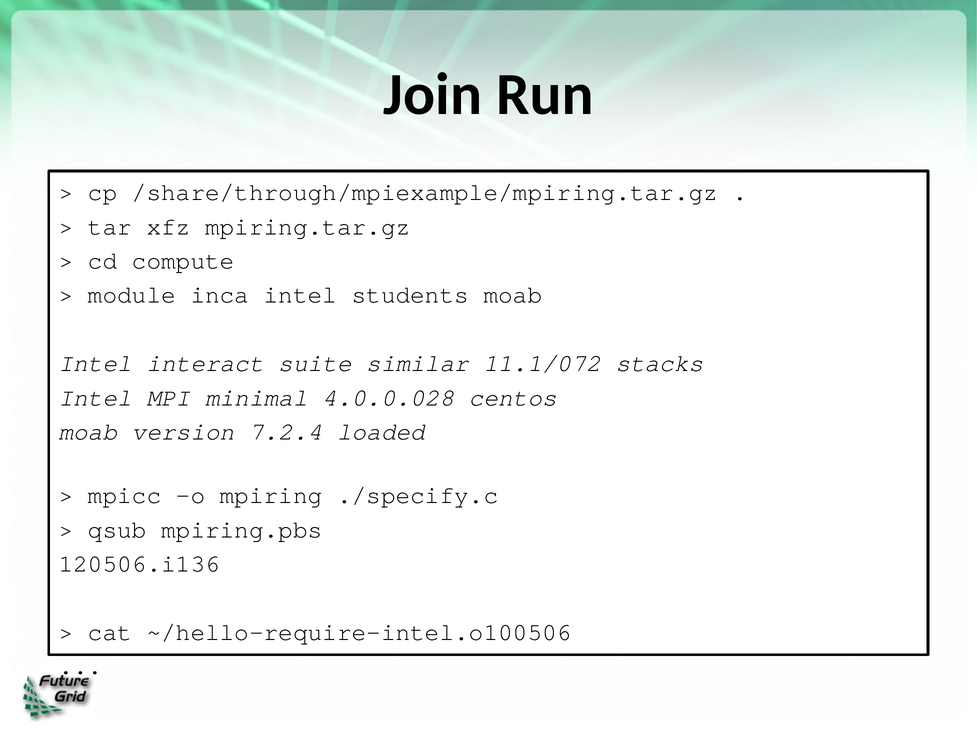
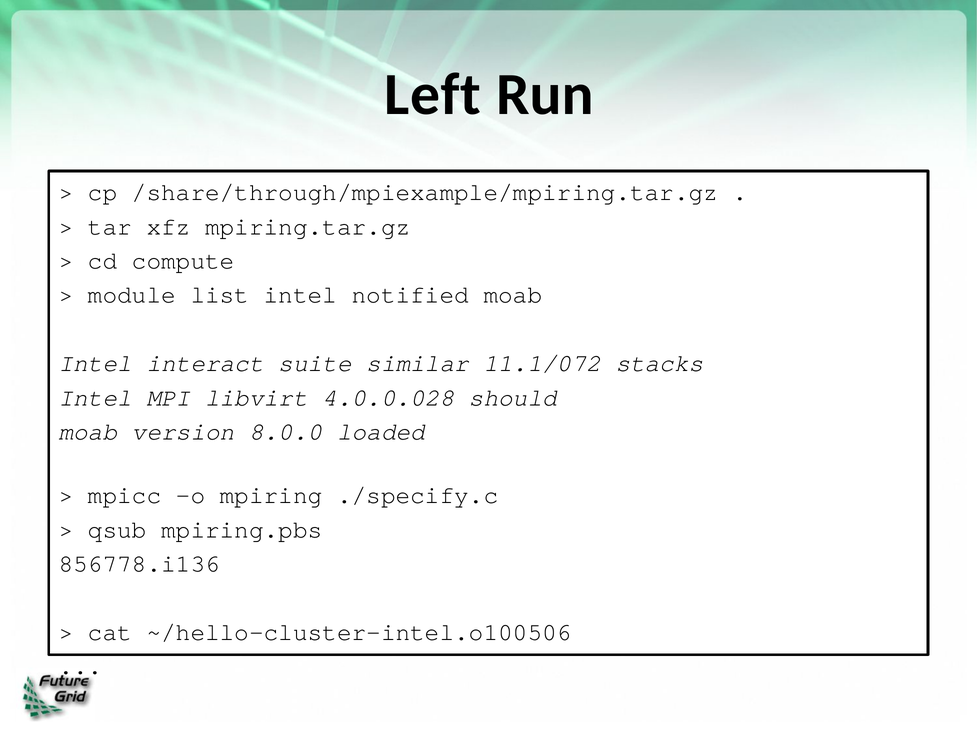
Join: Join -> Left
inca: inca -> list
students: students -> notified
minimal: minimal -> libvirt
centos: centos -> should
7.2.4: 7.2.4 -> 8.0.0
120506.i136: 120506.i136 -> 856778.i136
~/hello-require-intel.o100506: ~/hello-require-intel.o100506 -> ~/hello-cluster-intel.o100506
